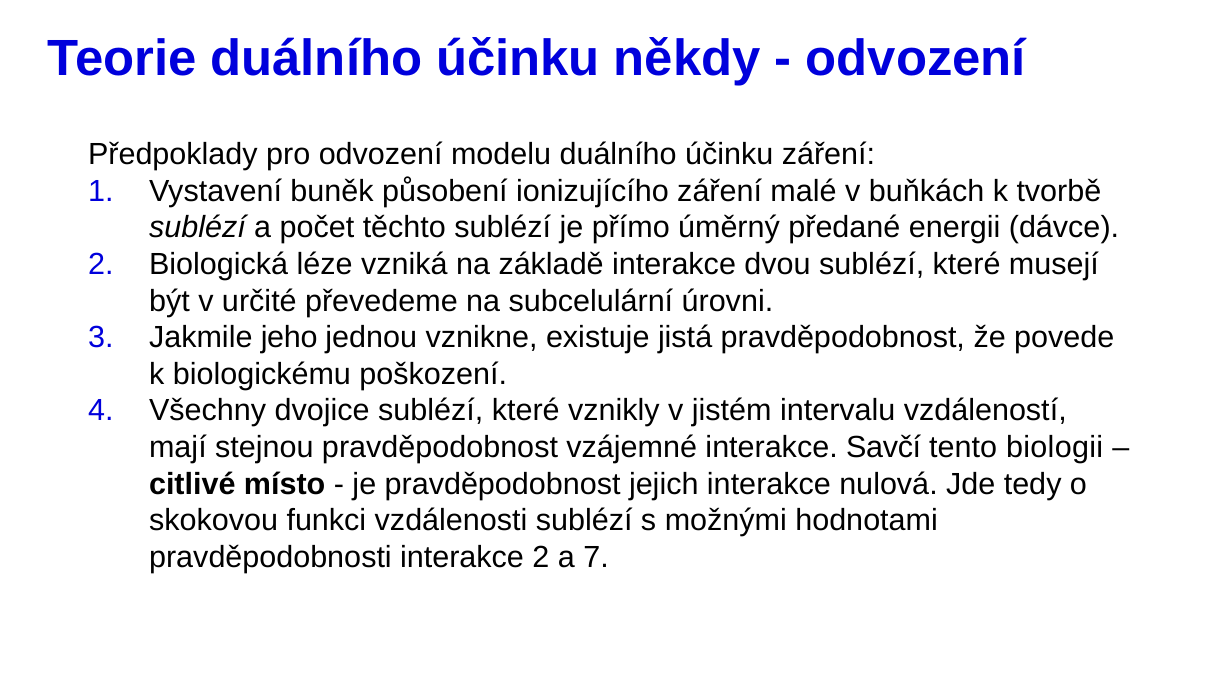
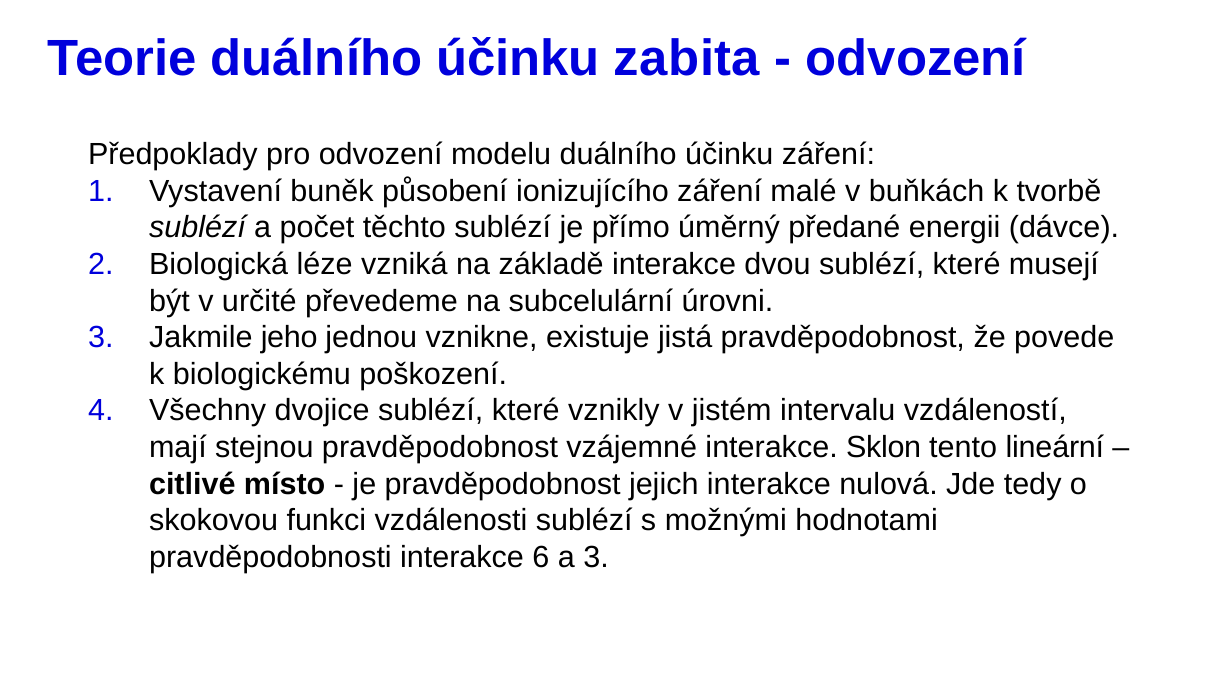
někdy: někdy -> zabita
Savčí: Savčí -> Sklon
biologii: biologii -> lineární
interakce 2: 2 -> 6
a 7: 7 -> 3
